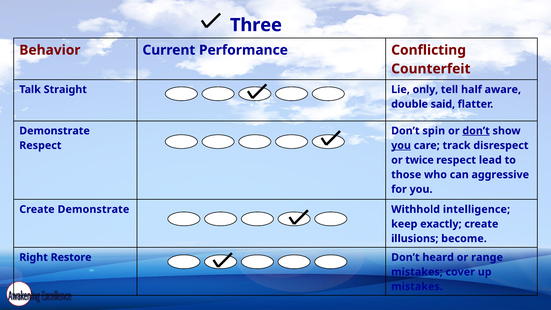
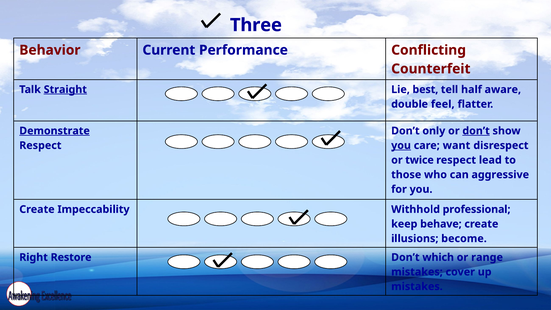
Straight underline: none -> present
only: only -> best
said: said -> feel
Demonstrate at (55, 131) underline: none -> present
spin: spin -> only
track: track -> want
Create Demonstrate: Demonstrate -> Impeccability
intelligence: intelligence -> professional
exactly: exactly -> behave
heard: heard -> which
